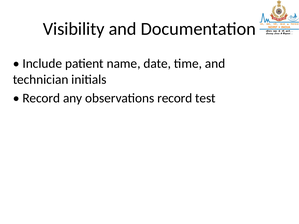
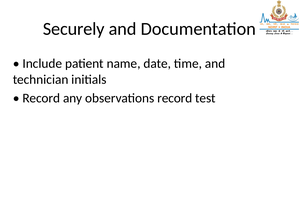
Visibility: Visibility -> Securely
